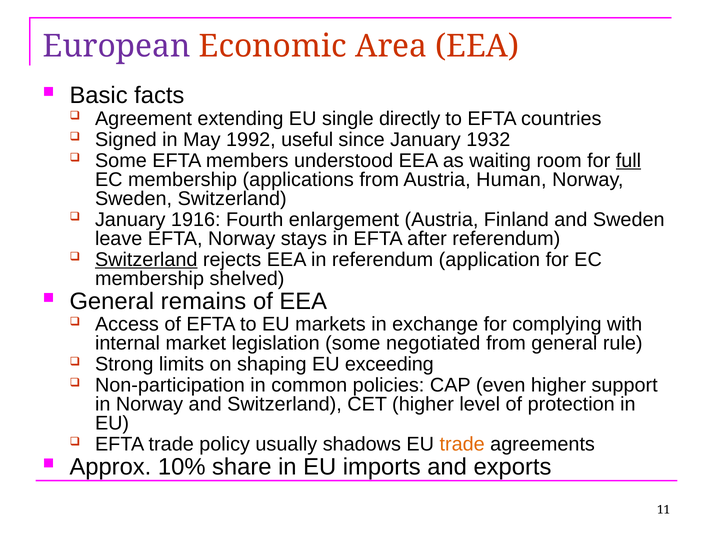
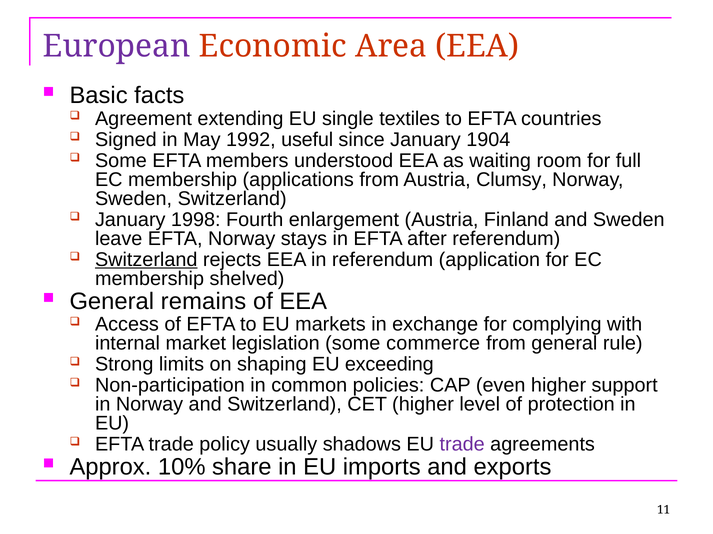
directly: directly -> textiles
1932: 1932 -> 1904
full underline: present -> none
Human: Human -> Clumsy
1916: 1916 -> 1998
negotiated: negotiated -> commerce
trade at (462, 445) colour: orange -> purple
